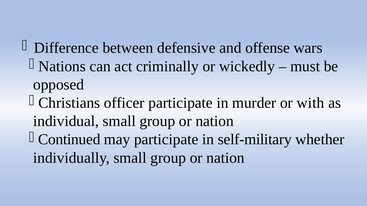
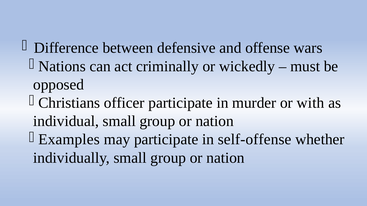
Continued: Continued -> Examples
self-military: self-military -> self-offense
